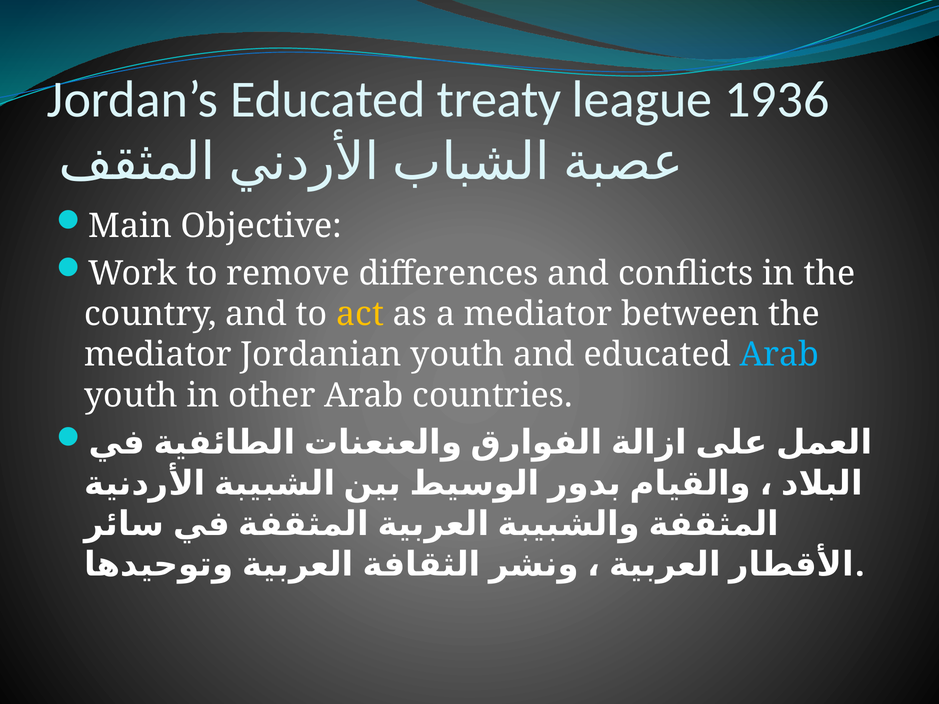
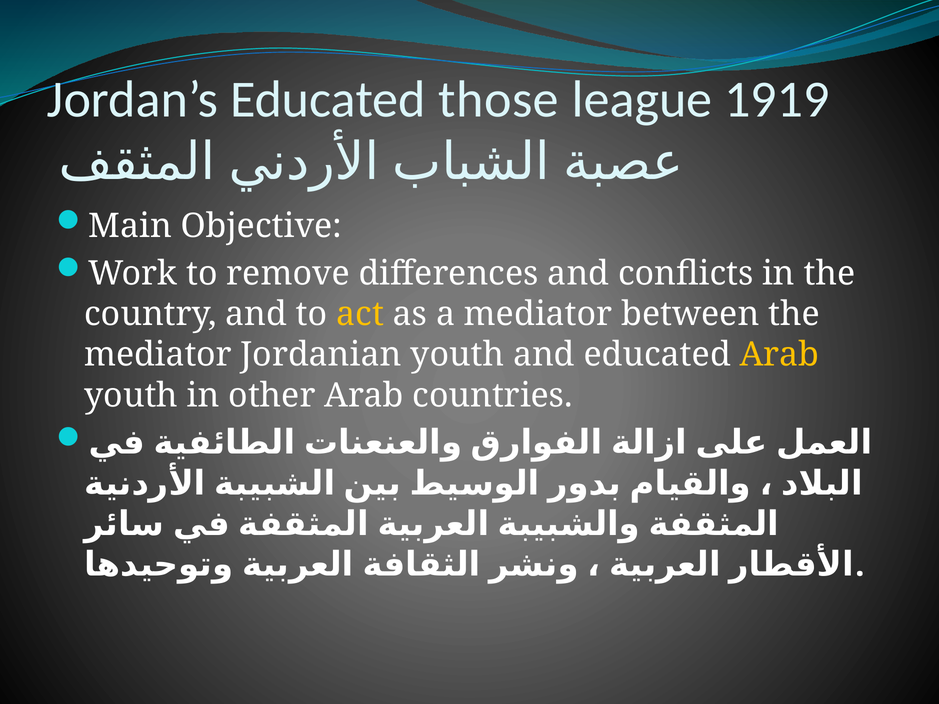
treaty: treaty -> those
1936: 1936 -> 1919
Arab at (779, 355) colour: light blue -> yellow
